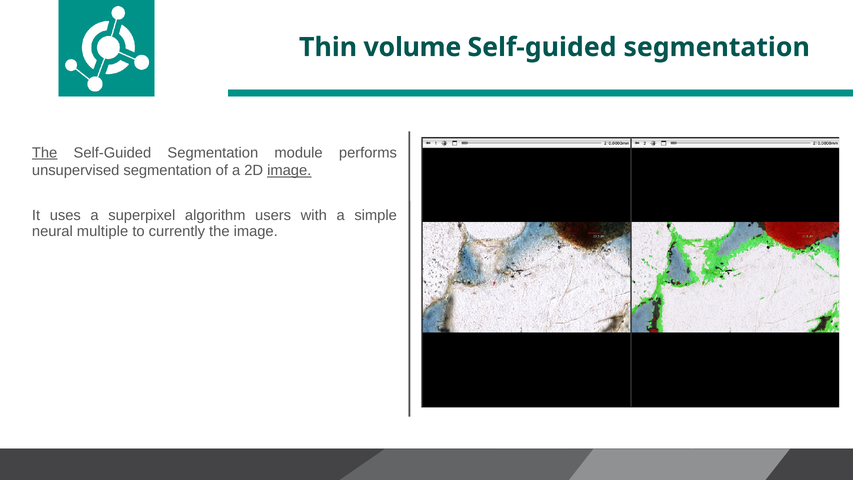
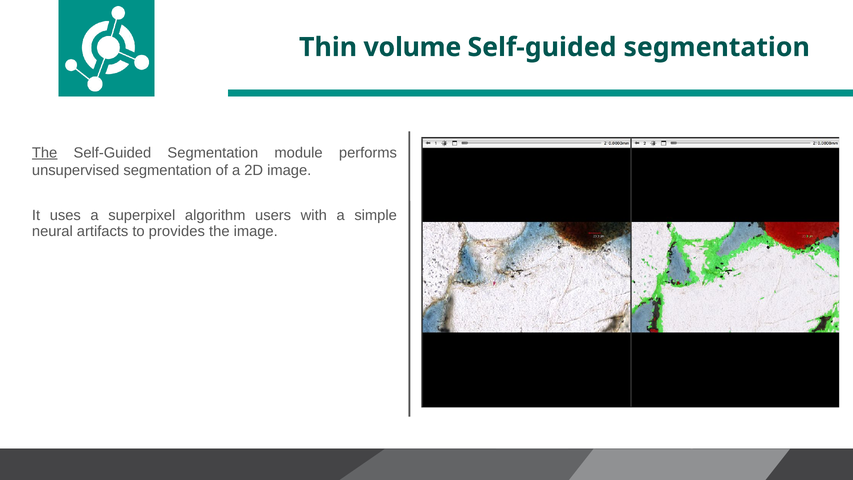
image at (289, 170) underline: present -> none
multiple: multiple -> artifacts
currently: currently -> provides
